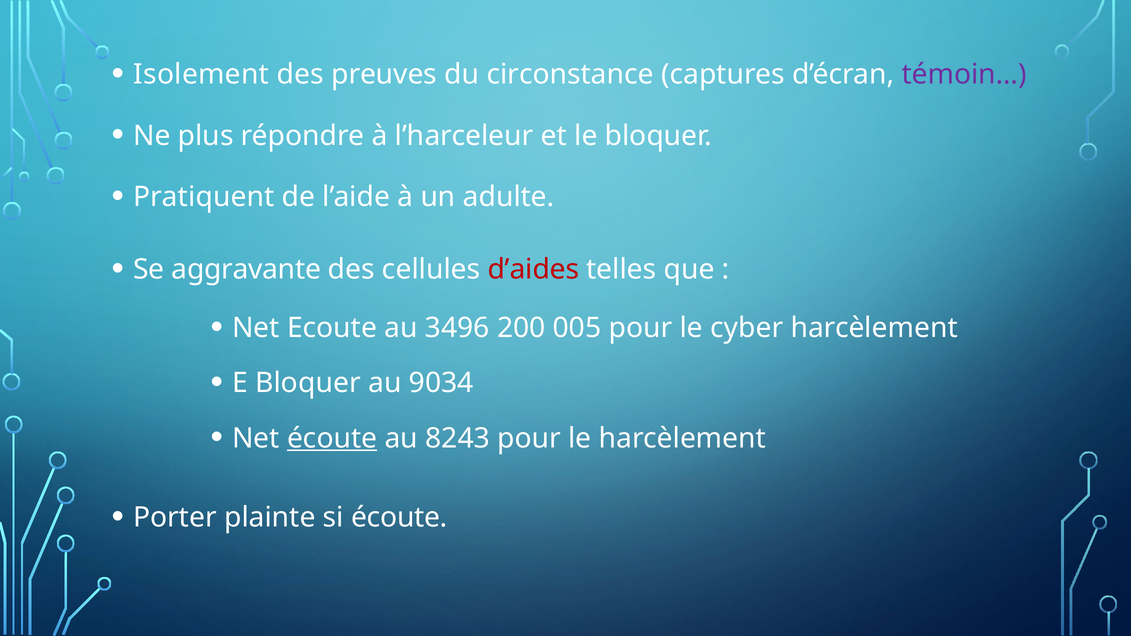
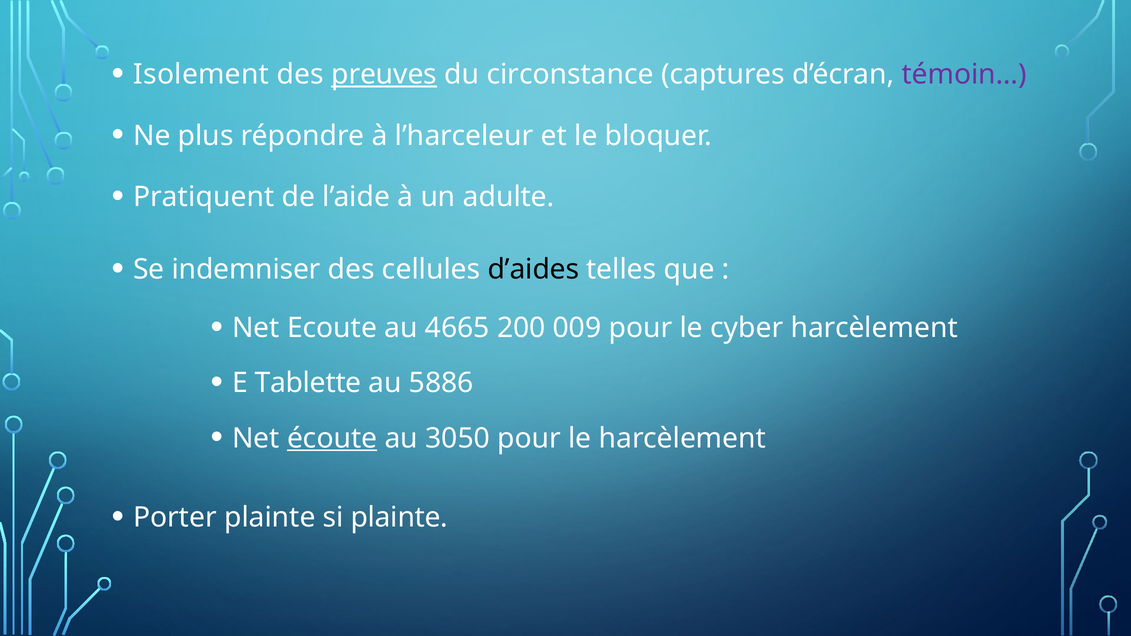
preuves underline: none -> present
aggravante: aggravante -> indemniser
d’aides colour: red -> black
3496: 3496 -> 4665
005: 005 -> 009
E Bloquer: Bloquer -> Tablette
9034: 9034 -> 5886
8243: 8243 -> 3050
si écoute: écoute -> plainte
